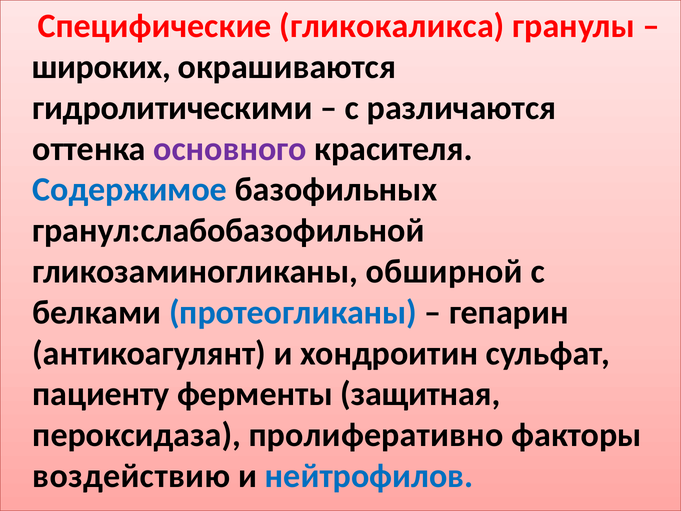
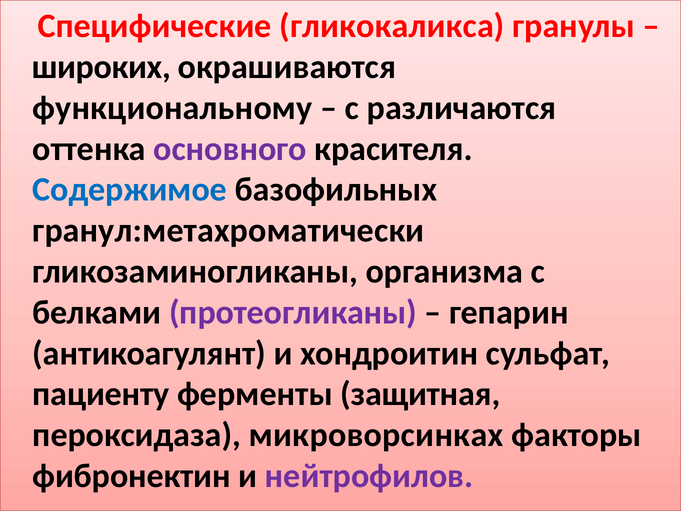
гидролитическими: гидролитическими -> функциональному
гранул:слабобазофильной: гранул:слабобазофильной -> гранул:метахроматически
обширной: обширной -> организма
протеогликаны colour: blue -> purple
пролиферативно: пролиферативно -> микроворсинках
воздействию: воздействию -> фибронектин
нейтрофилов colour: blue -> purple
